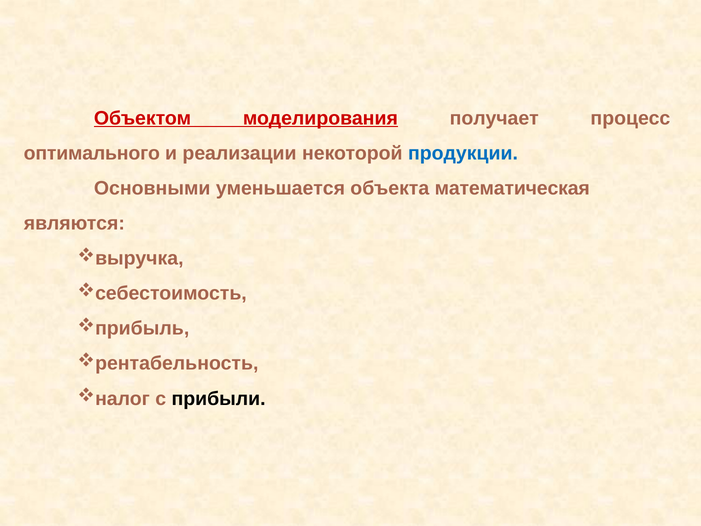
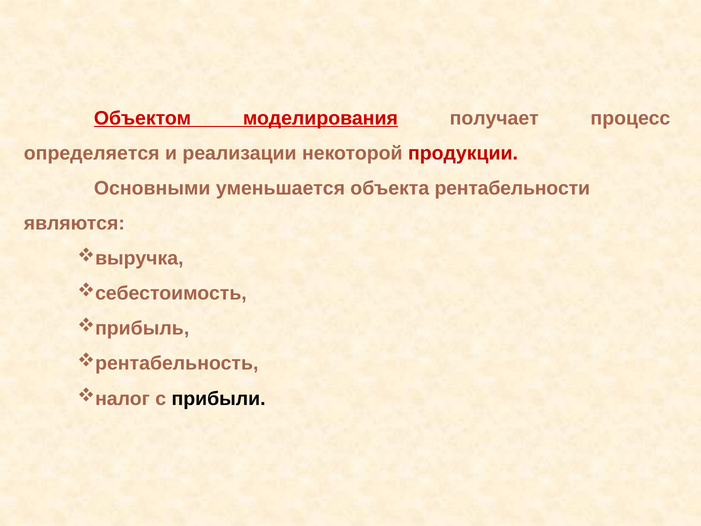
оптимального: оптимального -> определяется
продукции colour: blue -> red
математическая: математическая -> рентабельности
